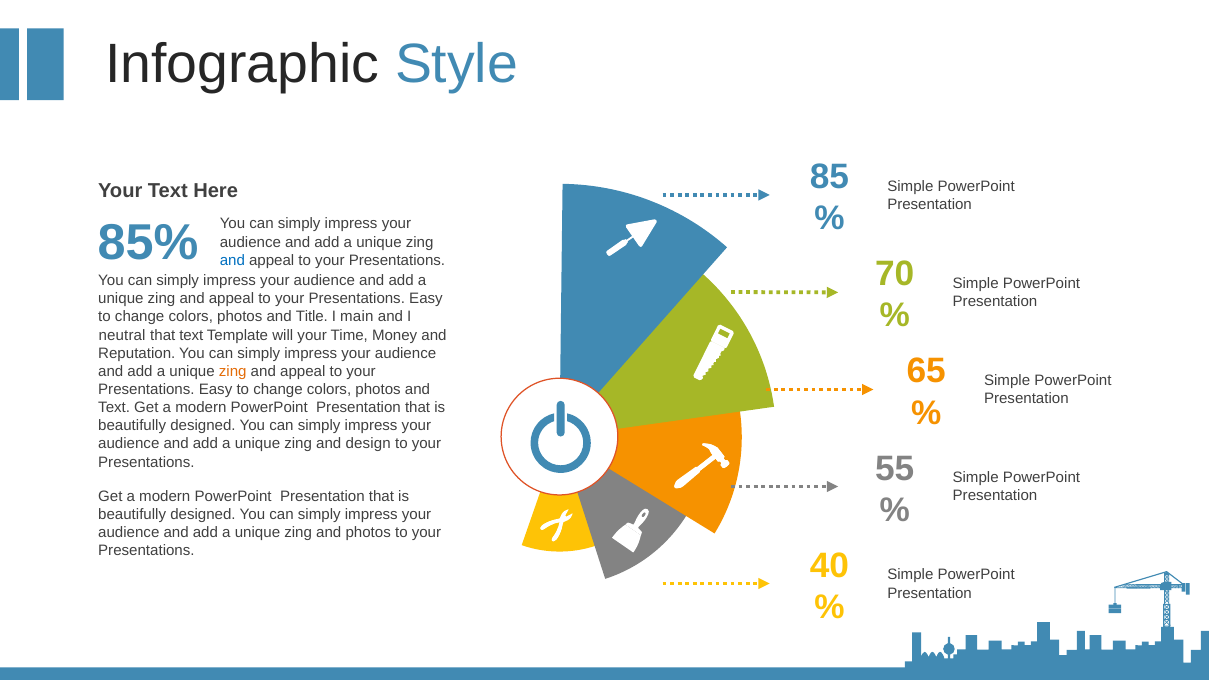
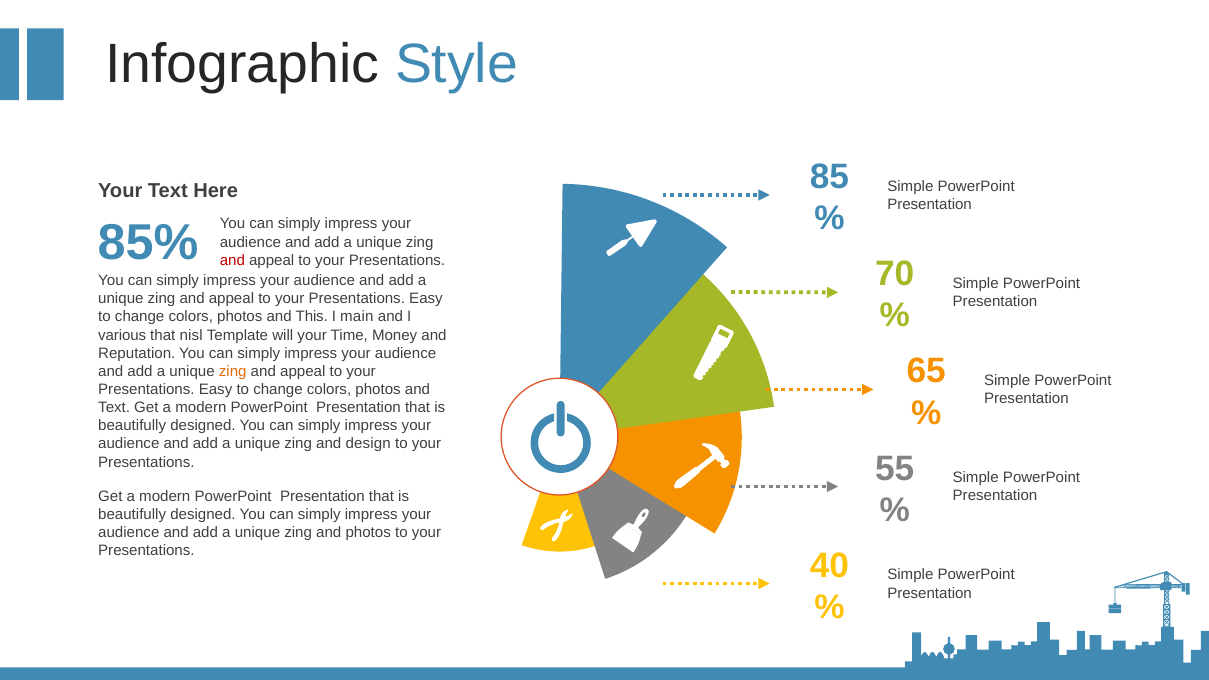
and at (232, 260) colour: blue -> red
Title: Title -> This
neutral: neutral -> various
that text: text -> nisl
